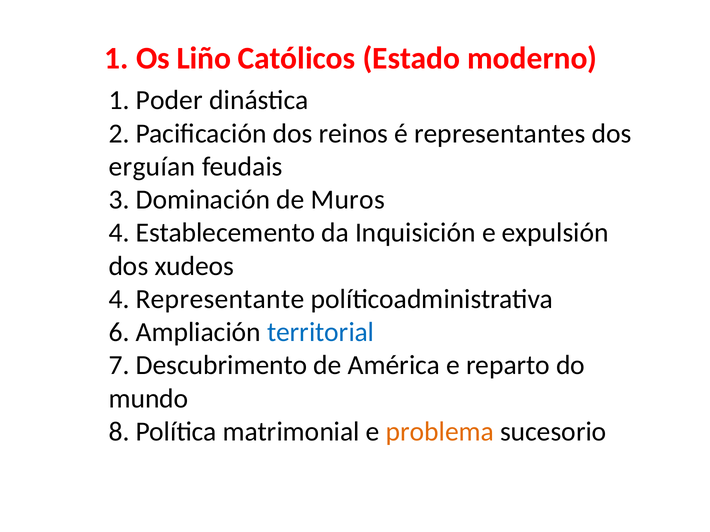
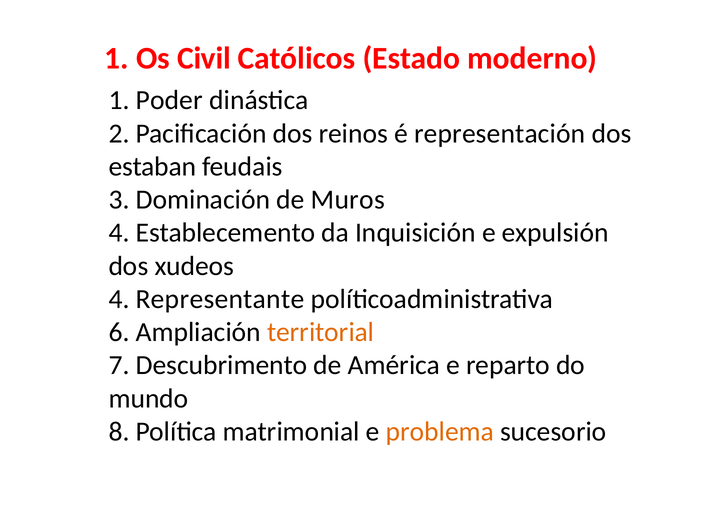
Liño: Liño -> Civil
representantes: representantes -> representación
erguían: erguían -> estaban
territorial colour: blue -> orange
